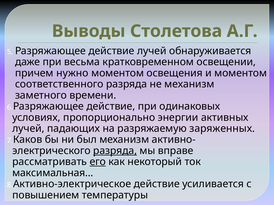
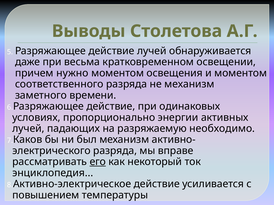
заряженных: заряженных -> необходимо
разряда at (115, 151) underline: present -> none
максимальная: максимальная -> энциклопедия
